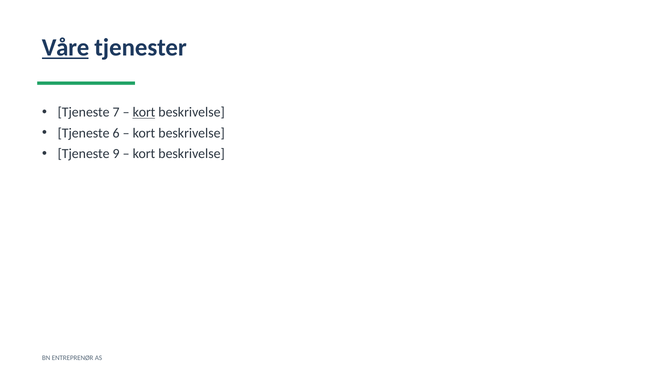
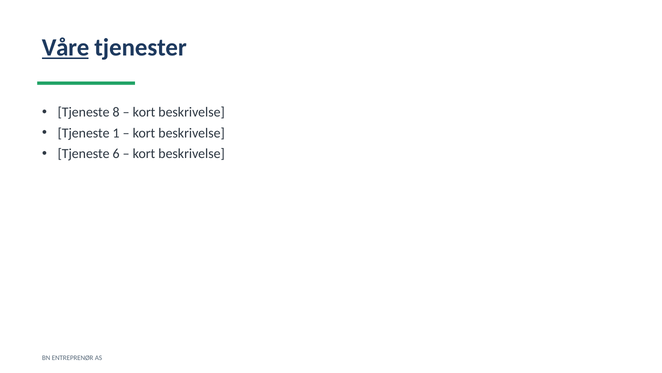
7: 7 -> 8
kort at (144, 112) underline: present -> none
6: 6 -> 1
9: 9 -> 6
